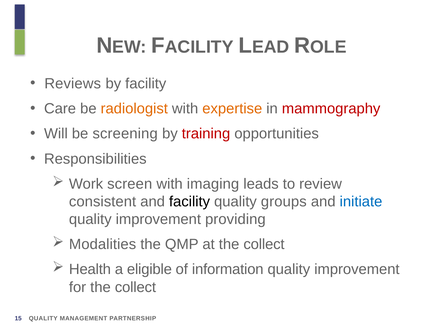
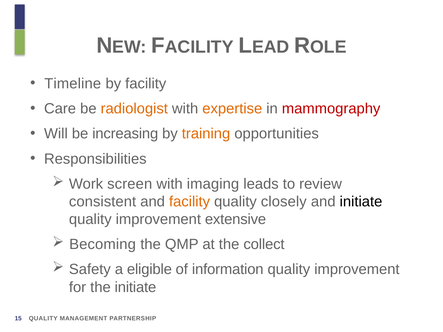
Reviews: Reviews -> Timeline
screening: screening -> increasing
training colour: red -> orange
facility at (190, 202) colour: black -> orange
groups: groups -> closely
initiate at (361, 202) colour: blue -> black
providing: providing -> extensive
Modalities: Modalities -> Becoming
Health: Health -> Safety
for the collect: collect -> initiate
